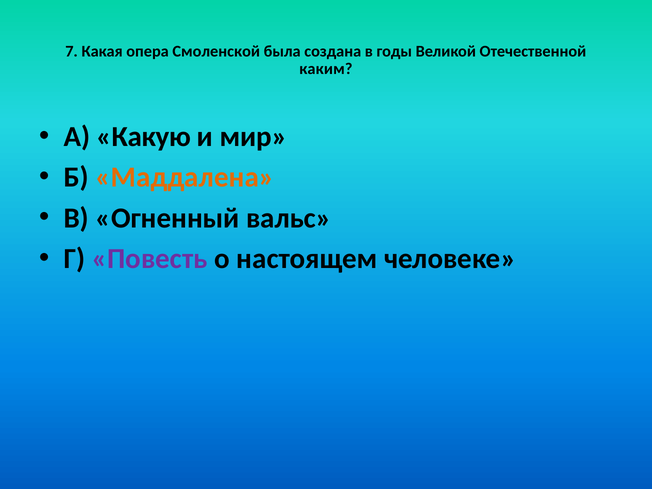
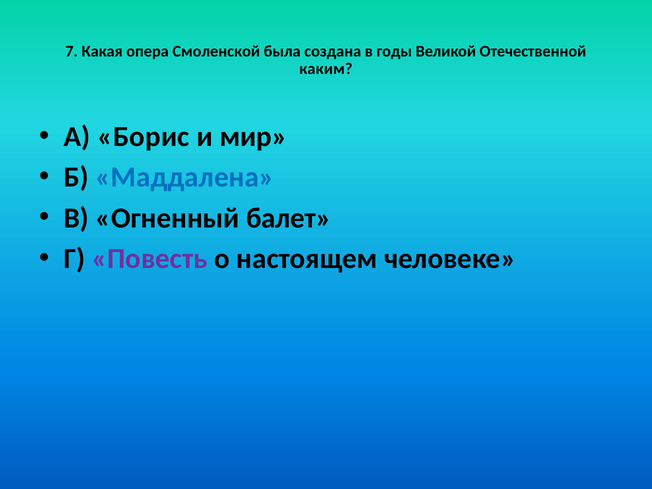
Какую: Какую -> Борис
Маддалена colour: orange -> blue
вальс: вальс -> балет
